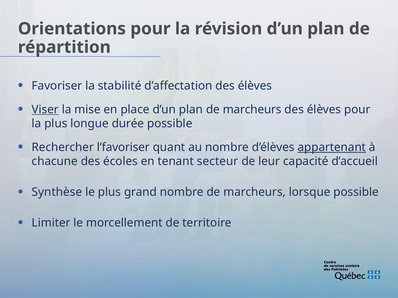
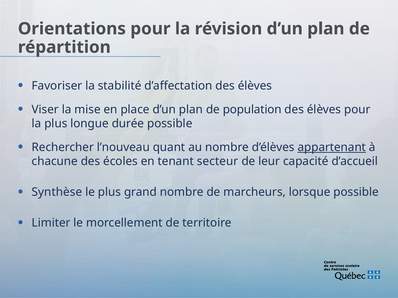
Viser underline: present -> none
plan de marcheurs: marcheurs -> population
l’favoriser: l’favoriser -> l’nouveau
